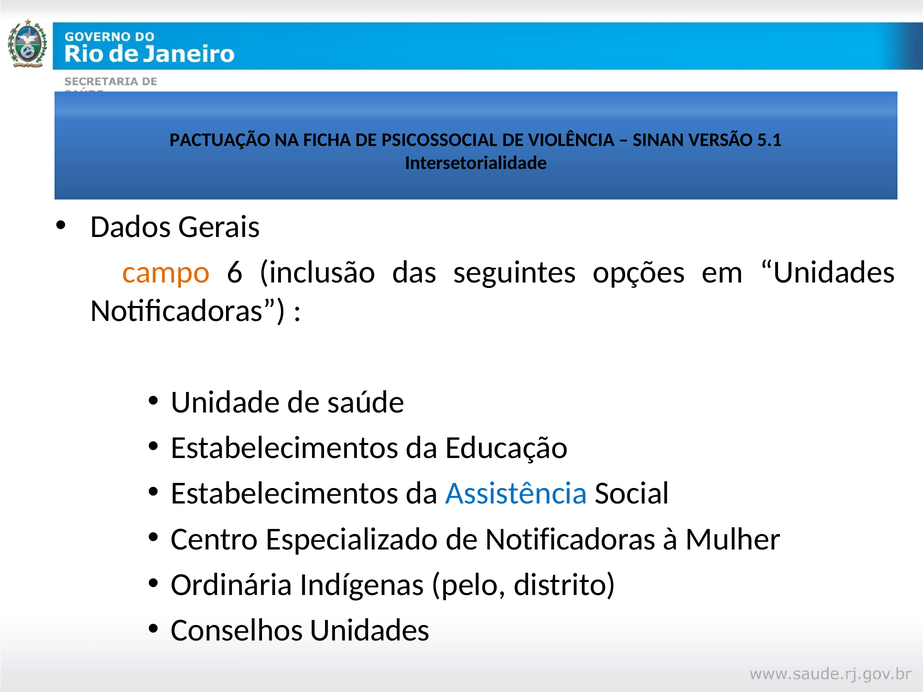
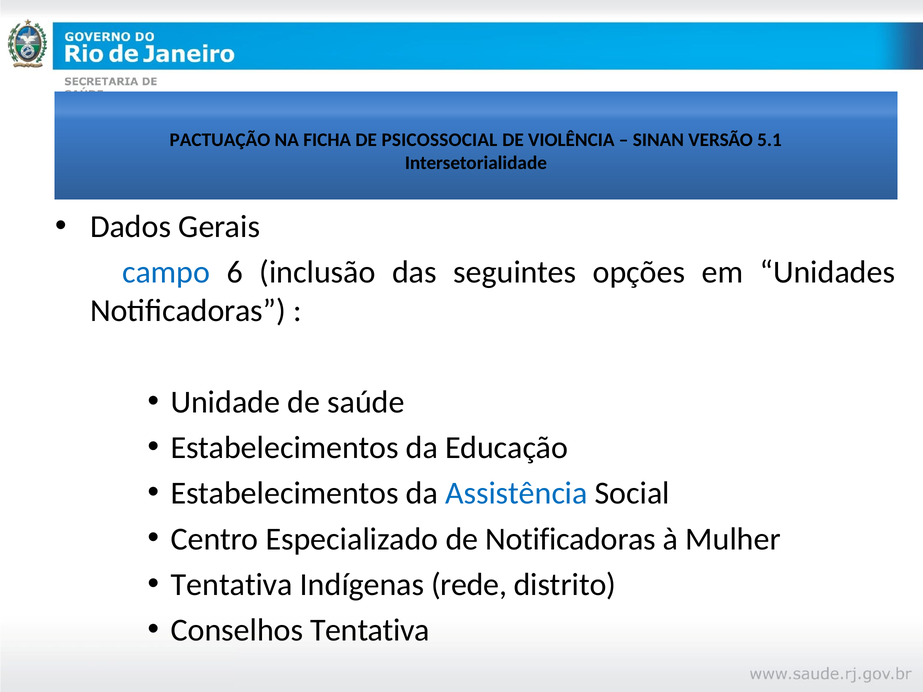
campo colour: orange -> blue
Ordinária at (232, 585): Ordinária -> Tentativa
pelo: pelo -> rede
Conselhos Unidades: Unidades -> Tentativa
